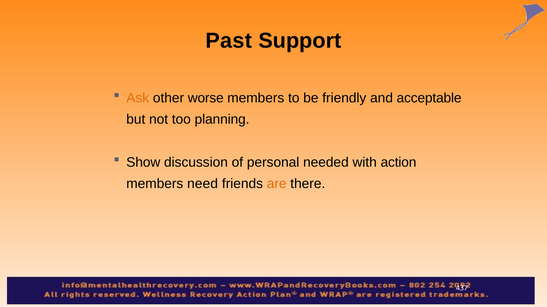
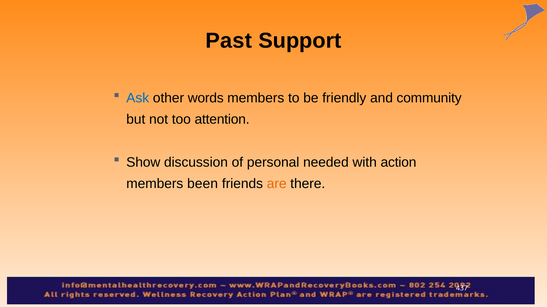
Ask colour: orange -> blue
worse: worse -> words
acceptable: acceptable -> community
planning: planning -> attention
need: need -> been
